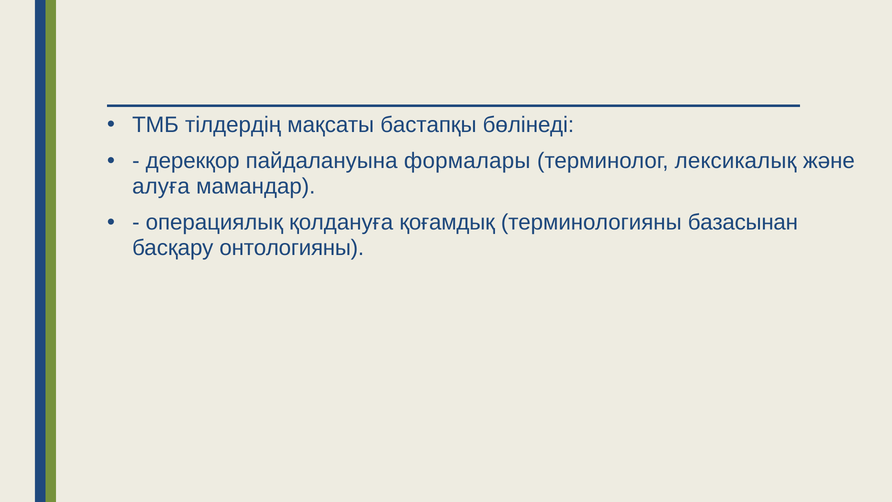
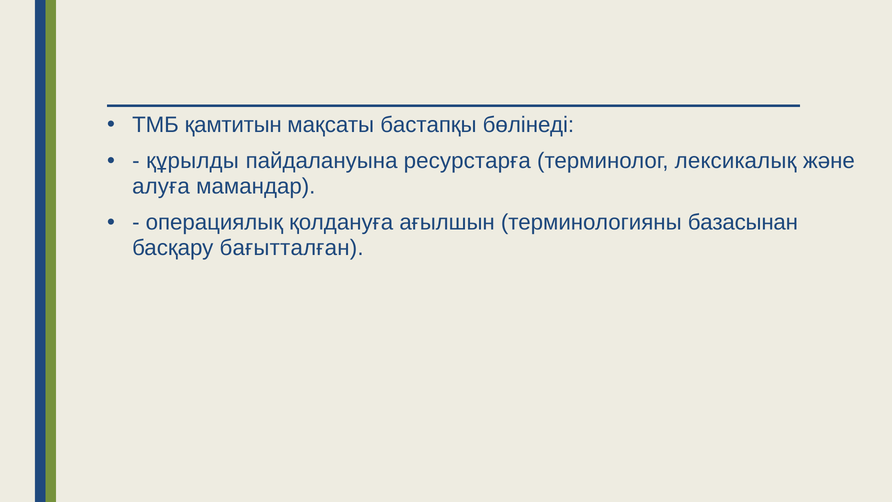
тілдердің: тілдердің -> қамтитын
дерекқор: дерекқор -> құрылды
формалары: формалары -> ресурстарға
қоғамдық: қоғамдық -> ағылшын
онтологияны: онтологияны -> бағытталған
